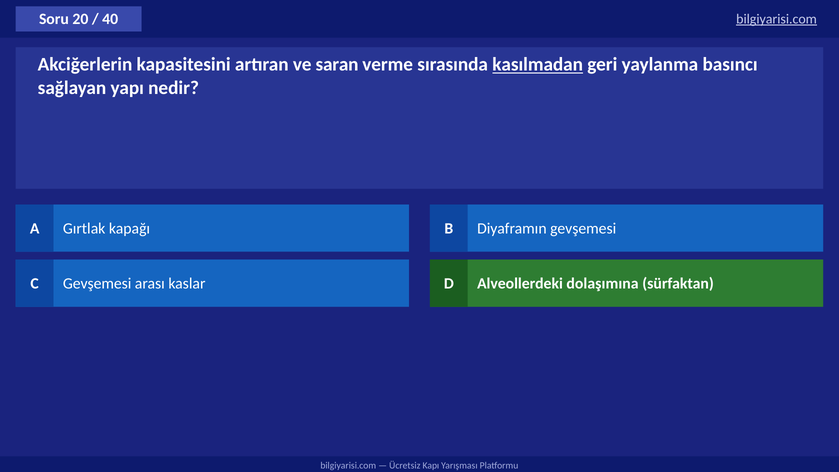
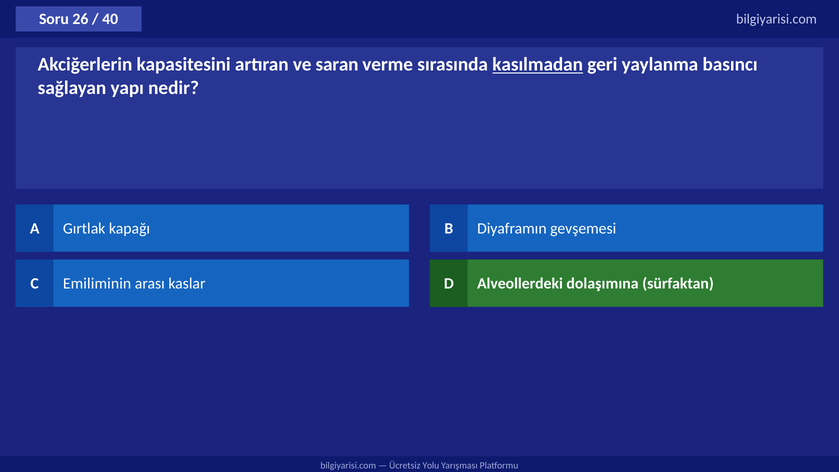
20: 20 -> 26
bilgiyarisi.com at (777, 19) underline: present -> none
C Gevşemesi: Gevşemesi -> Emiliminin
Kapı: Kapı -> Yolu
